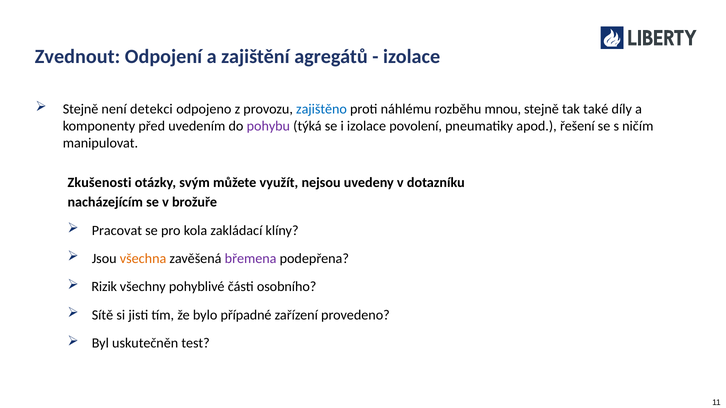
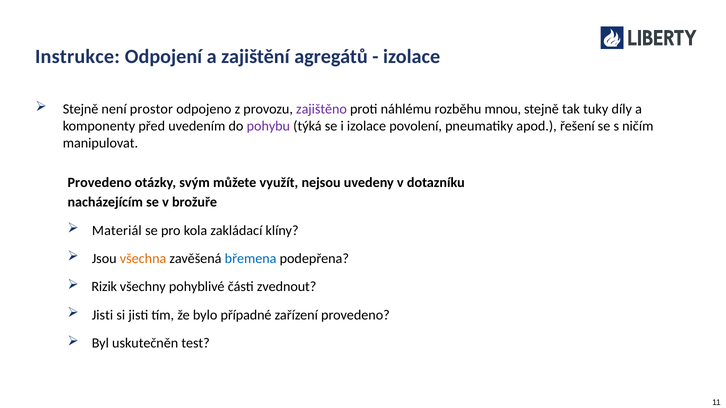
Zvednout: Zvednout -> Instrukce
detekci: detekci -> prostor
zajištěno colour: blue -> purple
také: také -> tuky
Zkušenosti at (100, 183): Zkušenosti -> Provedeno
Pracovat: Pracovat -> Materiál
břemena colour: purple -> blue
osobního: osobního -> zvednout
Sítě at (102, 315): Sítě -> Jisti
